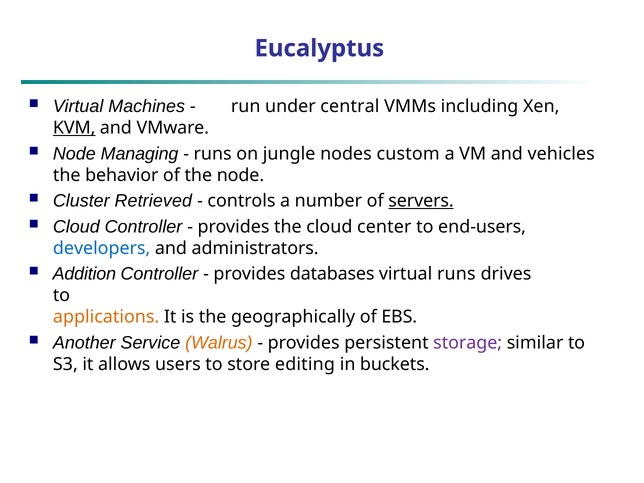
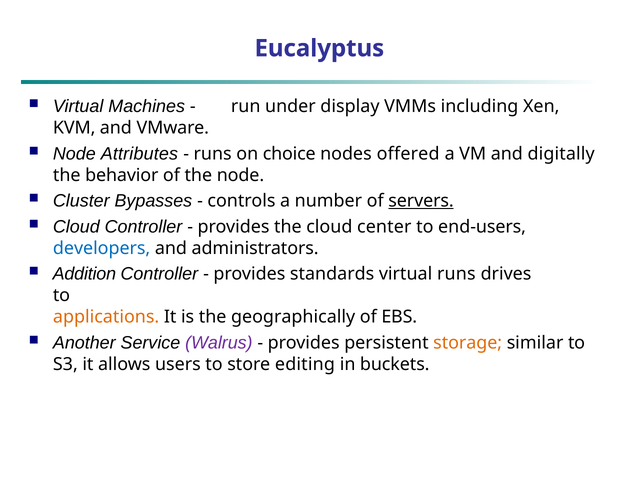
central: central -> display
KVM underline: present -> none
Managing: Managing -> Attributes
jungle: jungle -> choice
custom: custom -> offered
vehicles: vehicles -> digitally
Retrieved: Retrieved -> Bypasses
databases: databases -> standards
Walrus colour: orange -> purple
storage colour: purple -> orange
